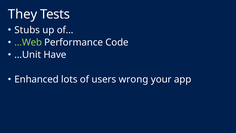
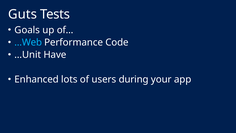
They: They -> Guts
Stubs: Stubs -> Goals
...Web colour: light green -> light blue
wrong: wrong -> during
